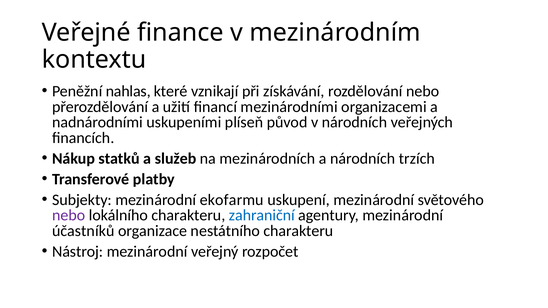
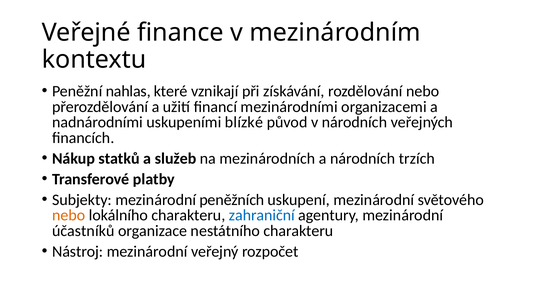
plíseň: plíseň -> blízké
ekofarmu: ekofarmu -> peněžních
nebo at (69, 216) colour: purple -> orange
